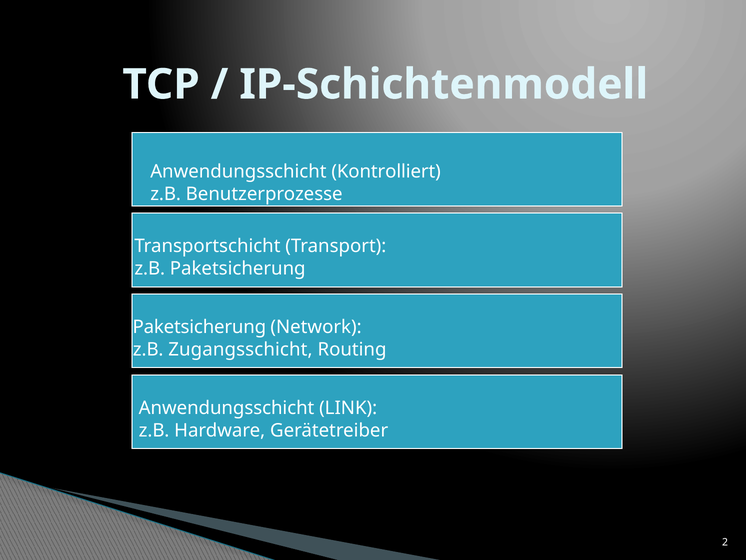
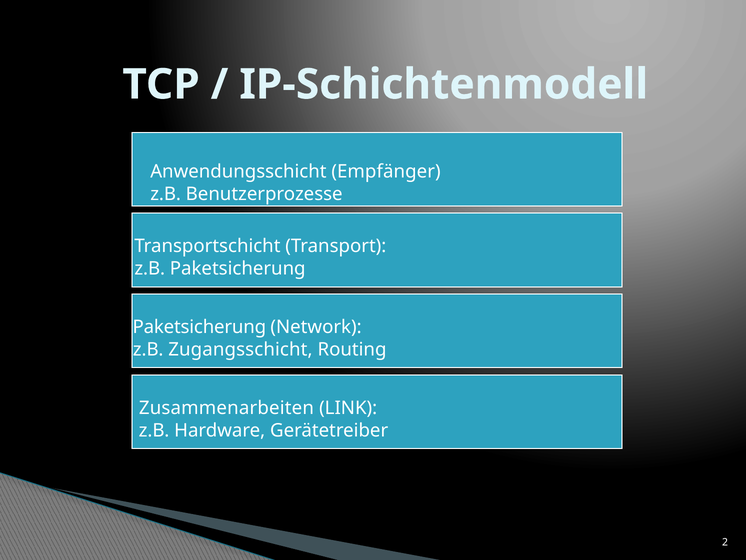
Kontrolliert: Kontrolliert -> Empfänger
Anwendungsschicht at (227, 408): Anwendungsschicht -> Zusammenarbeiten
